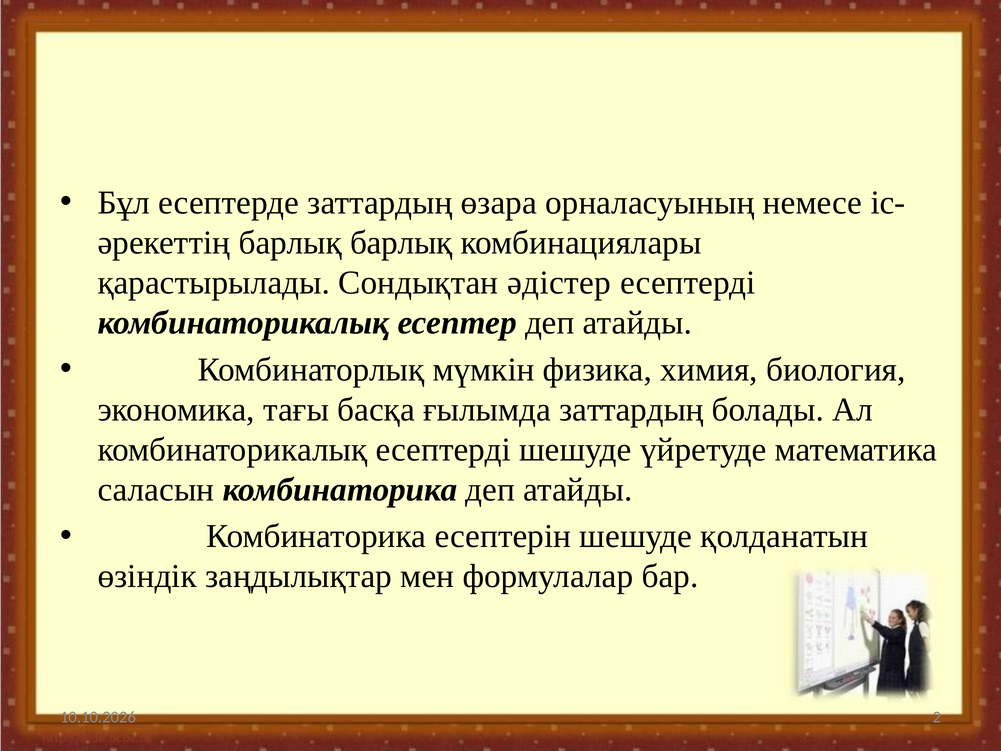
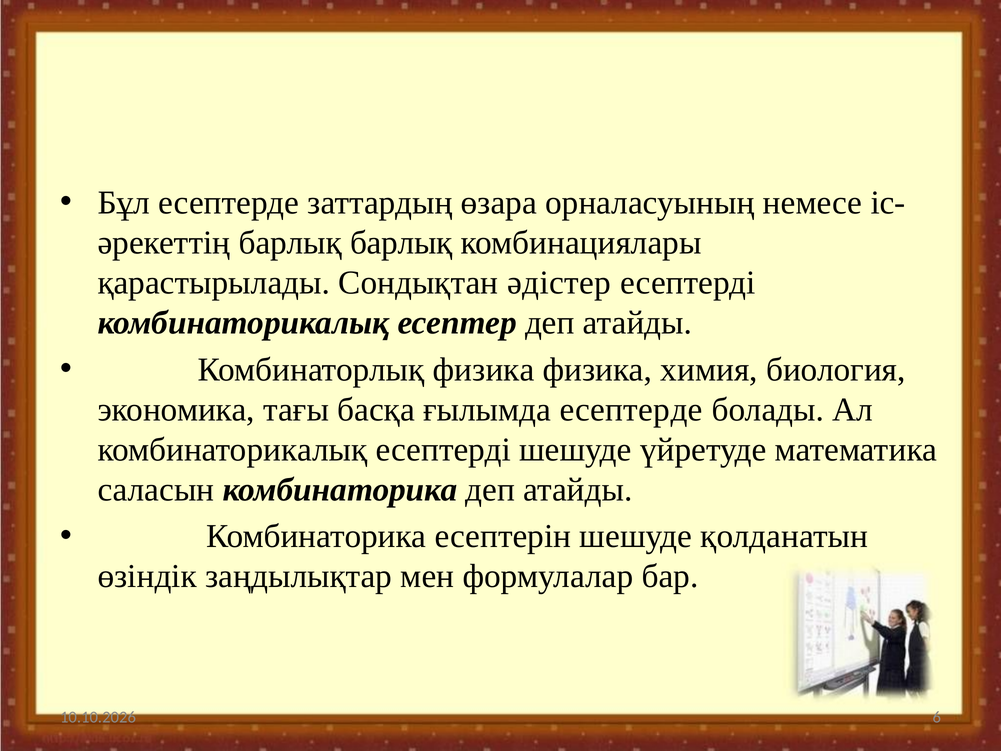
Комбинаторлық мүмкін: мүмкін -> физика
ғылымда заттардың: заттардың -> есептерде
2: 2 -> 6
